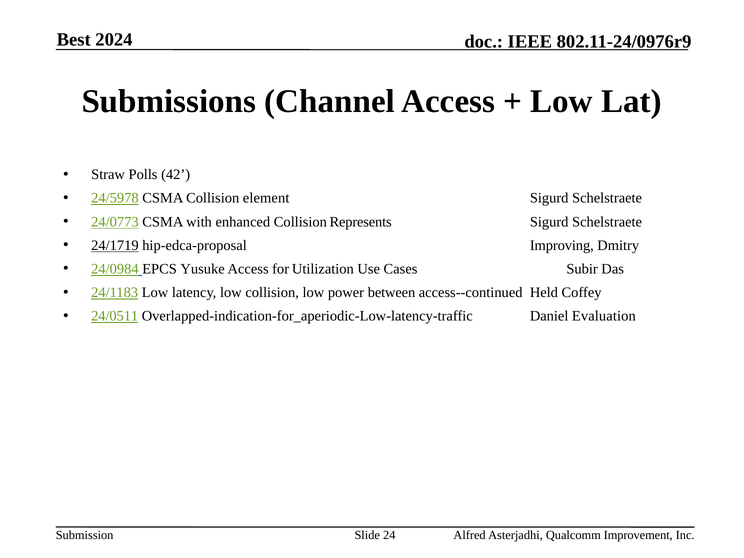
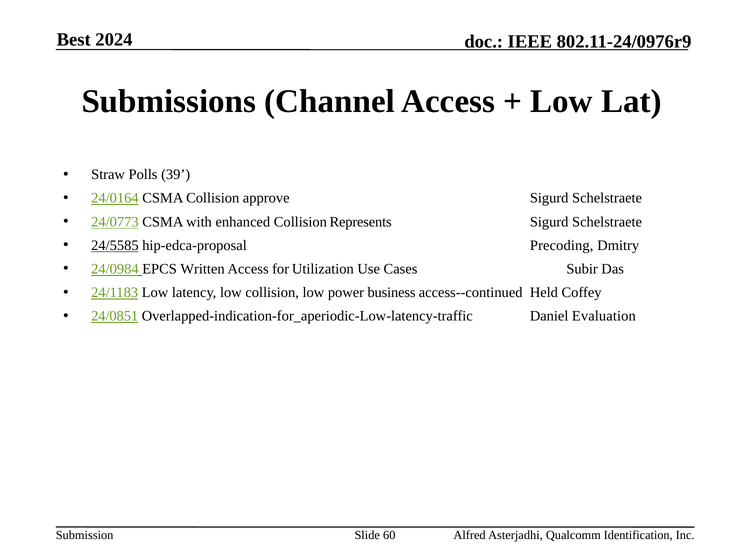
42: 42 -> 39
24/5978: 24/5978 -> 24/0164
element: element -> approve
24/1719: 24/1719 -> 24/5585
Improving: Improving -> Precoding
Yusuke: Yusuke -> Written
between: between -> business
24/0511: 24/0511 -> 24/0851
24: 24 -> 60
Improvement: Improvement -> Identification
